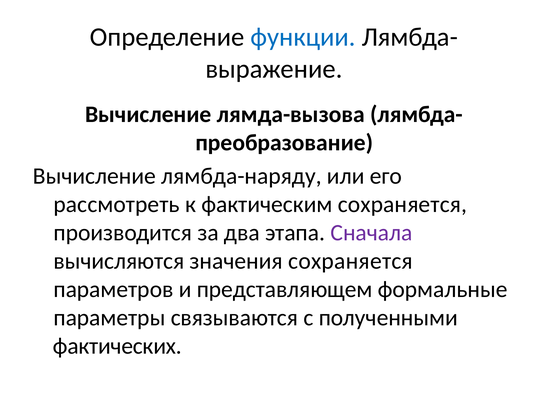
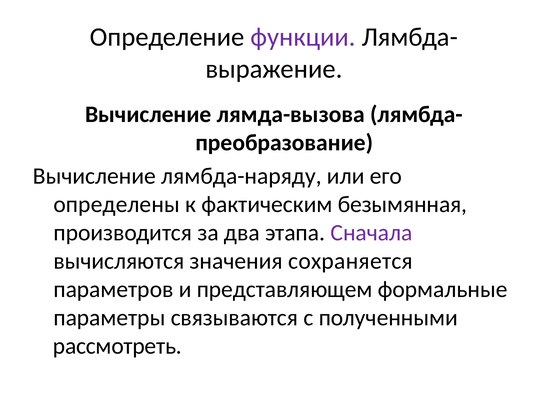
функции colour: blue -> purple
рассмотреть: рассмотреть -> определены
фактическим сохраняется: сохраняется -> безымянная
фактических: фактических -> рассмотреть
